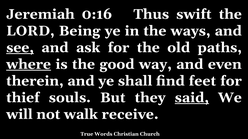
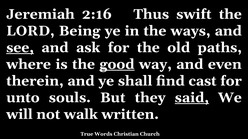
0:16: 0:16 -> 2:16
where underline: present -> none
good underline: none -> present
feet: feet -> cast
thief: thief -> unto
receive: receive -> written
